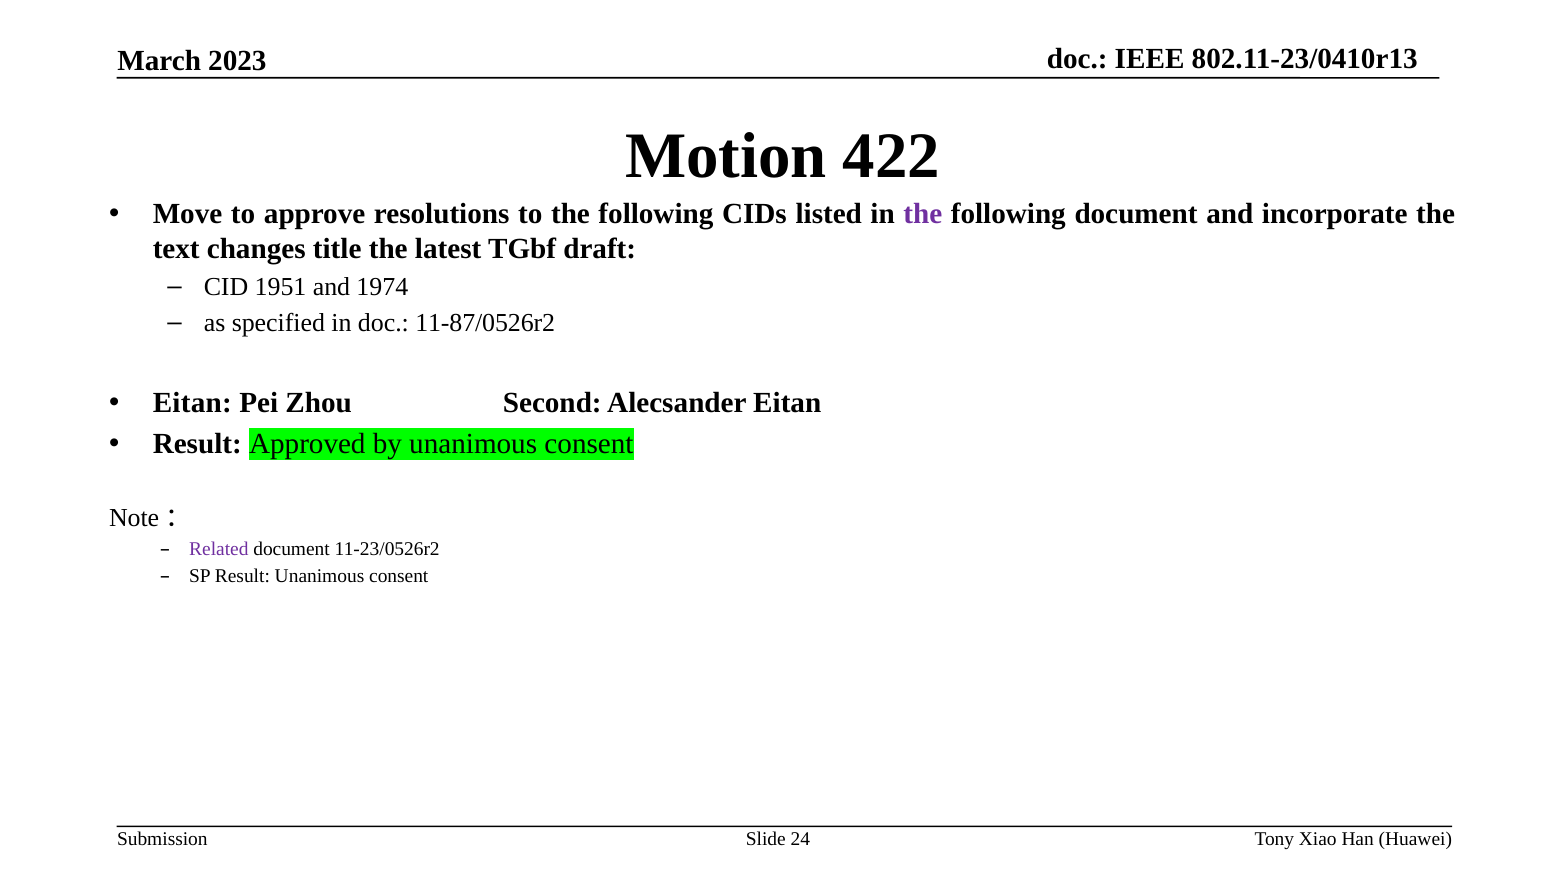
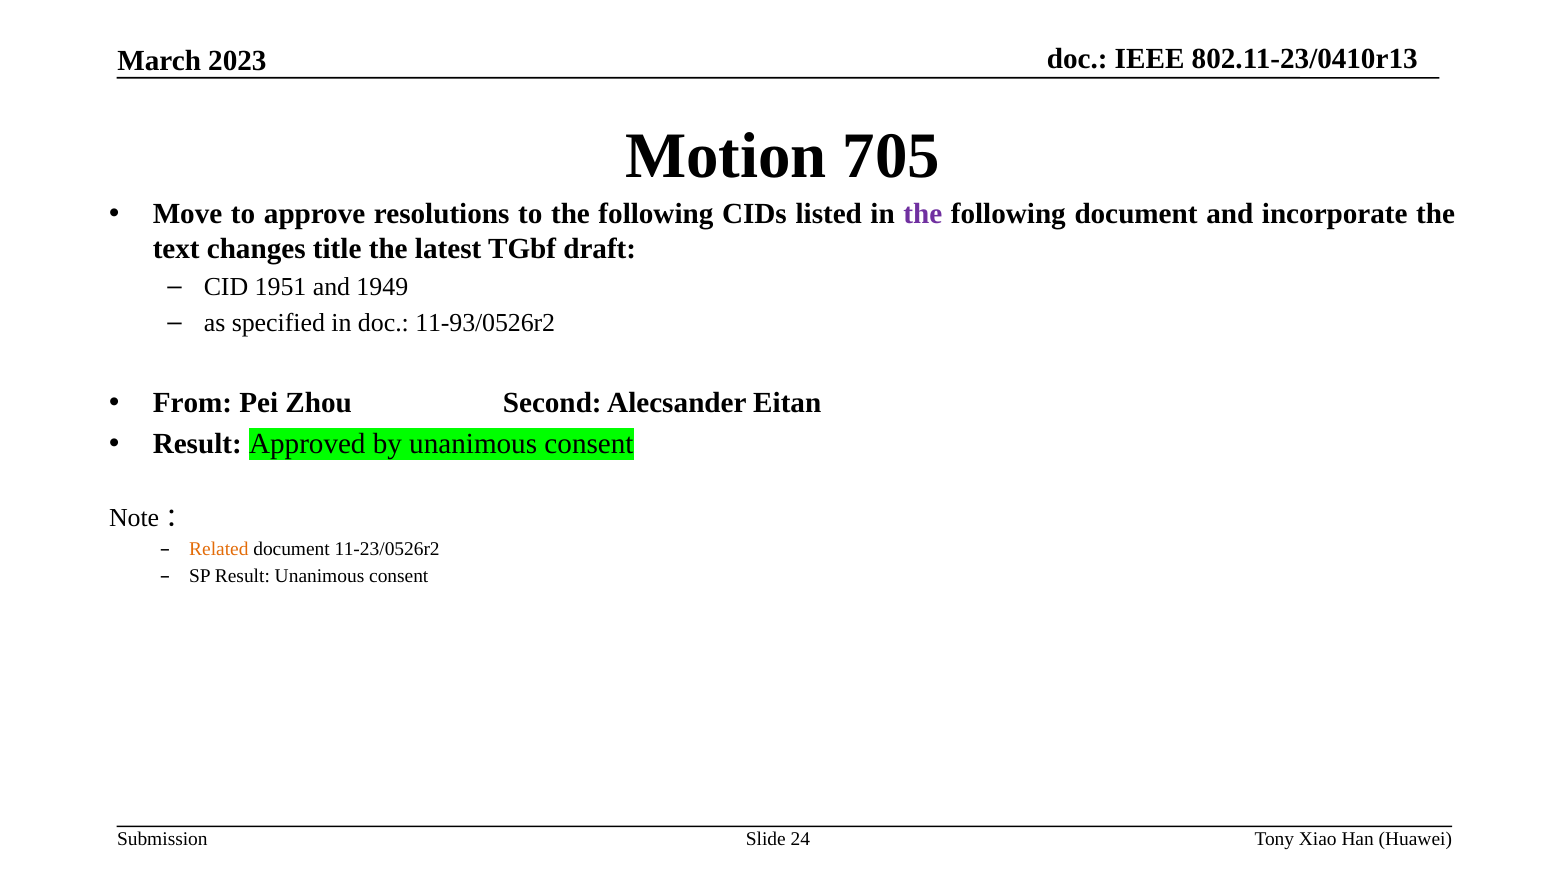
422: 422 -> 705
1974: 1974 -> 1949
11-87/0526r2: 11-87/0526r2 -> 11-93/0526r2
Eitan at (192, 403): Eitan -> From
Related colour: purple -> orange
